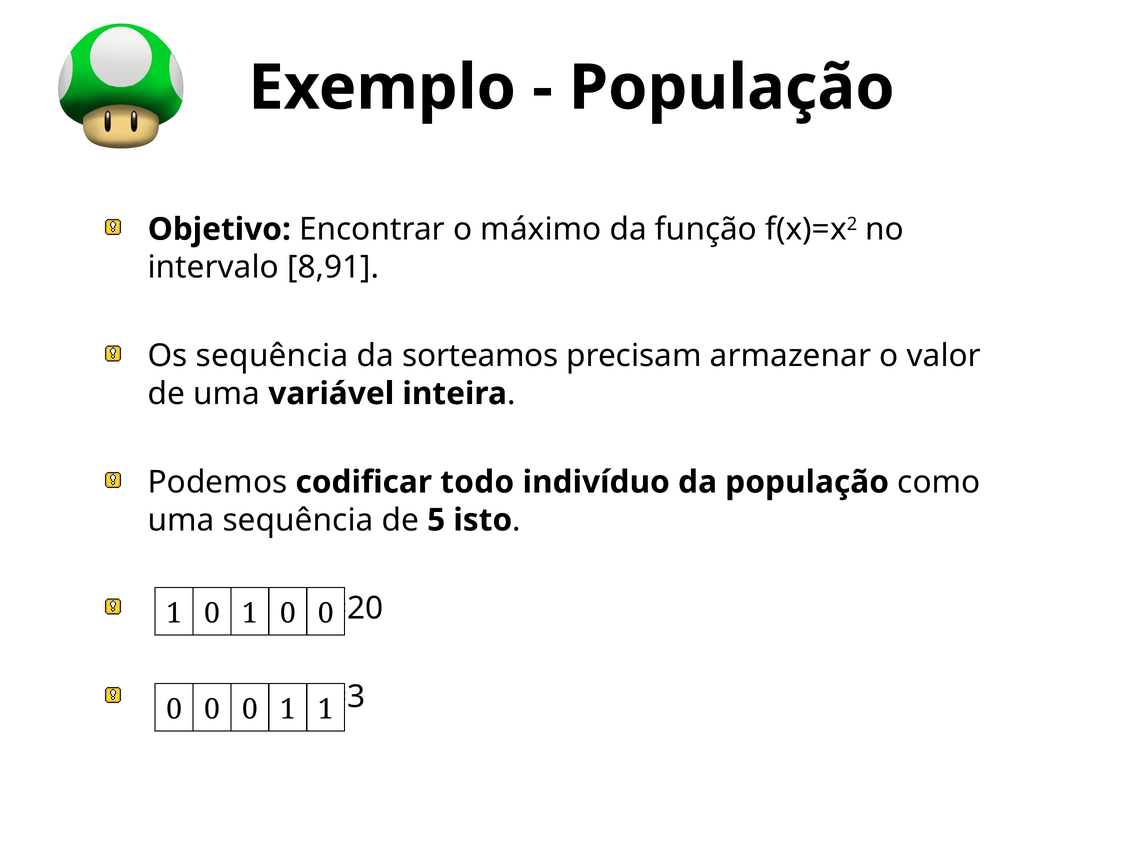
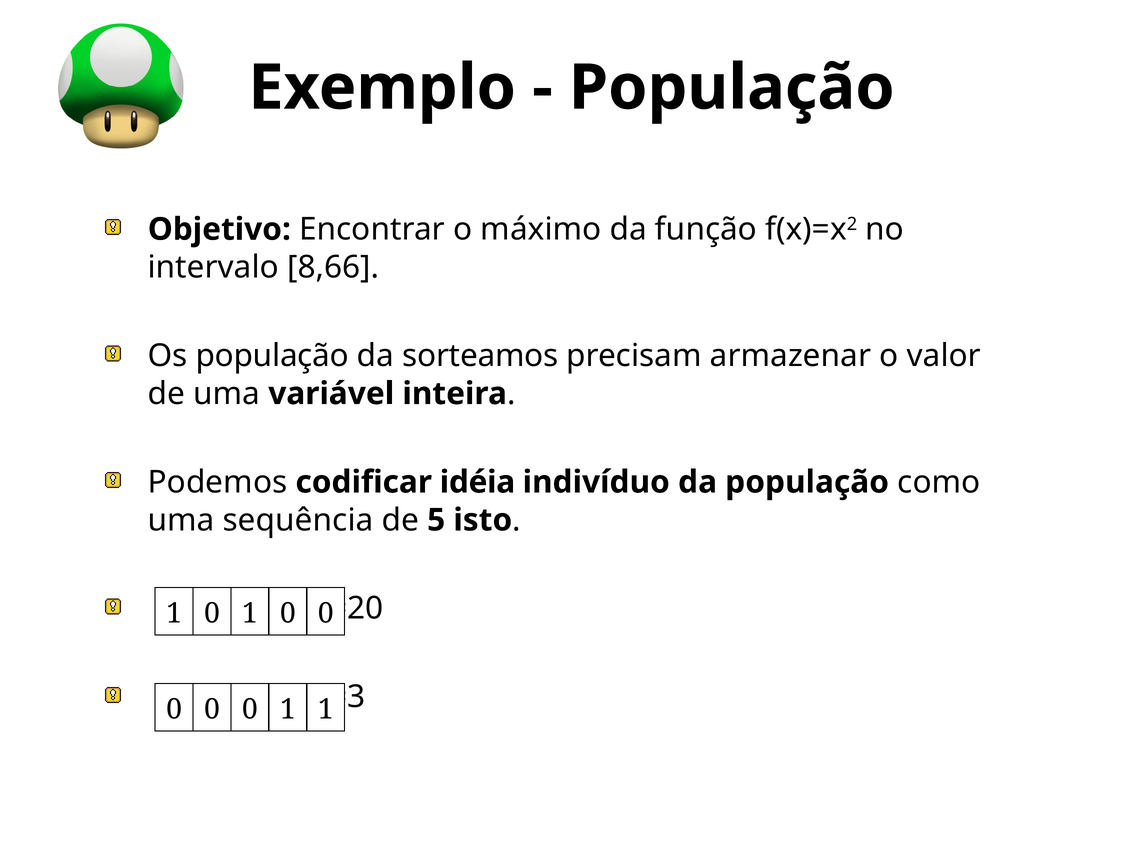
8,91: 8,91 -> 8,66
Os sequência: sequência -> população
todo: todo -> idéia
